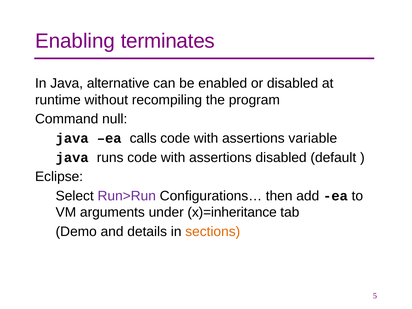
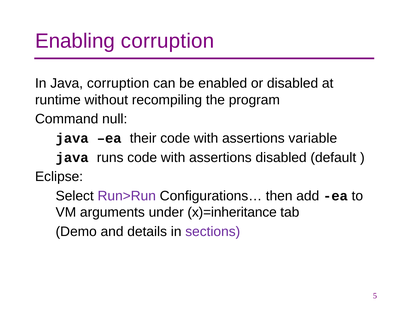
Enabling terminates: terminates -> corruption
Java alternative: alternative -> corruption
calls: calls -> their
sections colour: orange -> purple
